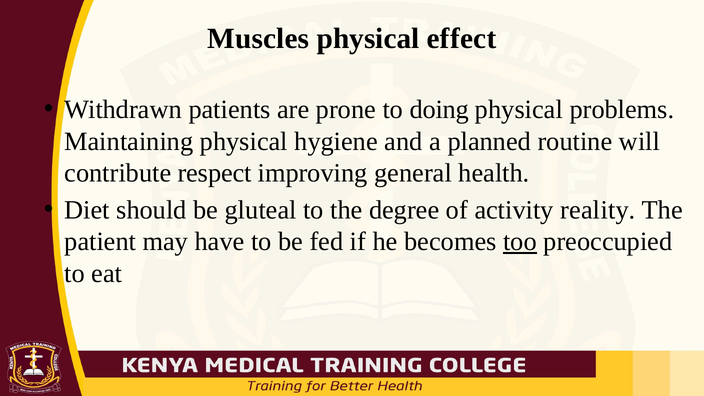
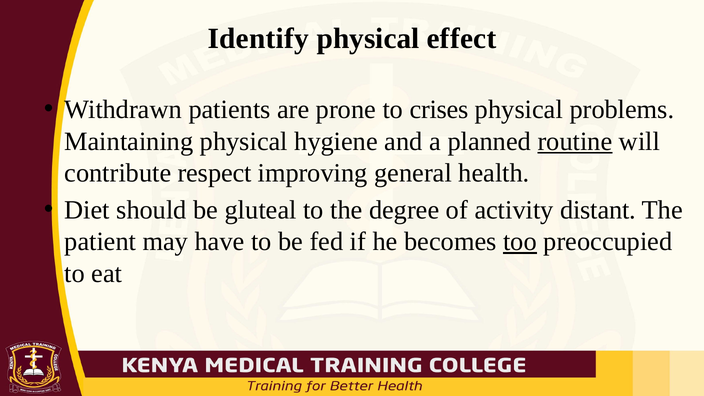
Muscles: Muscles -> Identify
doing: doing -> crises
routine underline: none -> present
reality: reality -> distant
